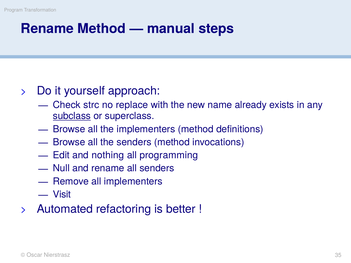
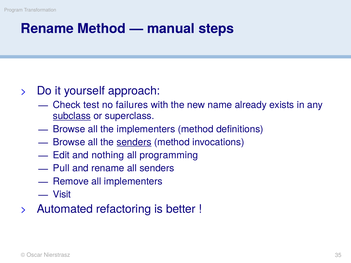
strc: strc -> test
replace: replace -> failures
senders at (134, 142) underline: none -> present
Null: Null -> Pull
